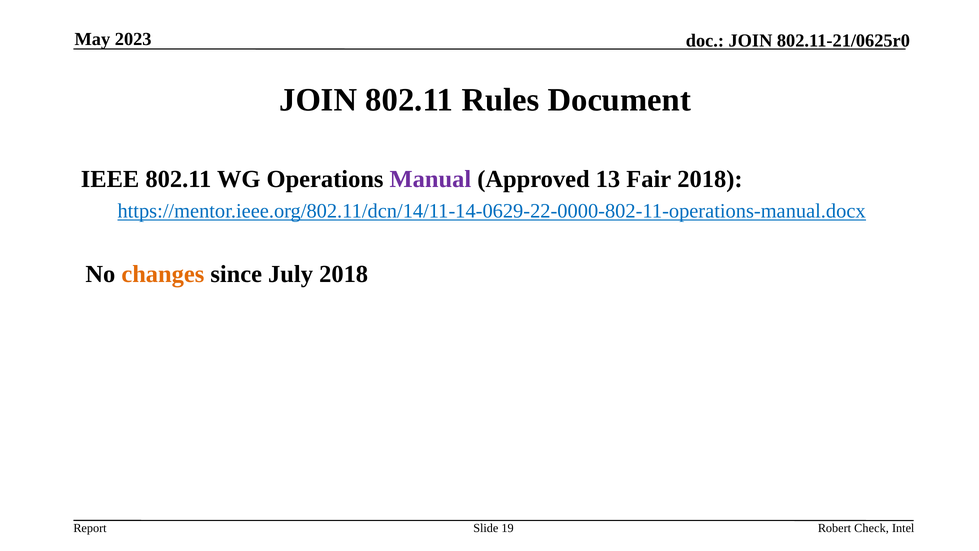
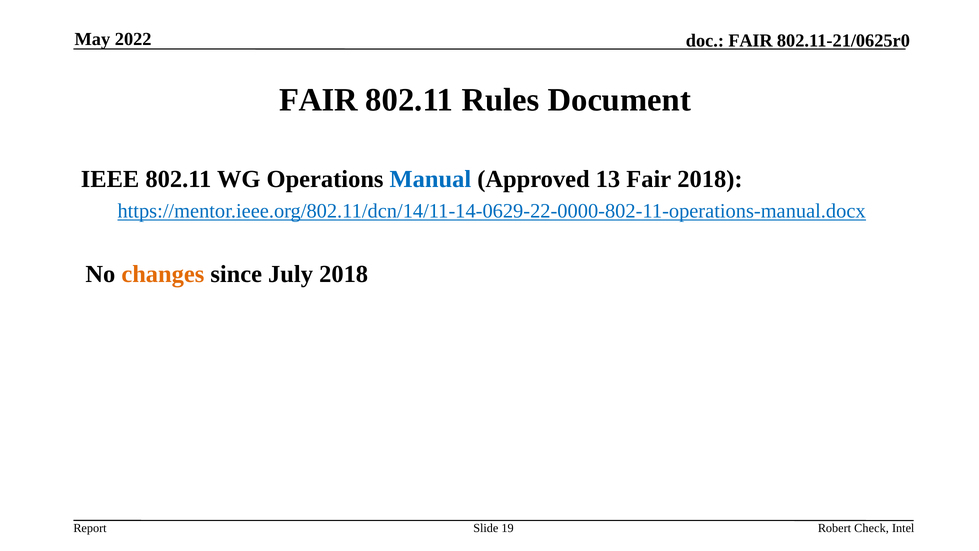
2023: 2023 -> 2022
JOIN at (750, 41): JOIN -> FAIR
JOIN at (318, 100): JOIN -> FAIR
Manual colour: purple -> blue
